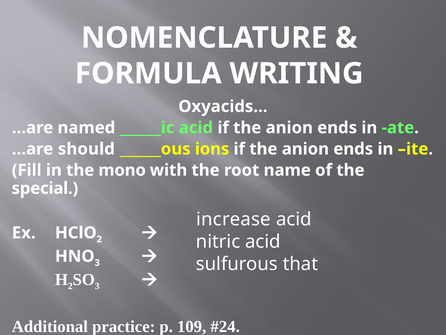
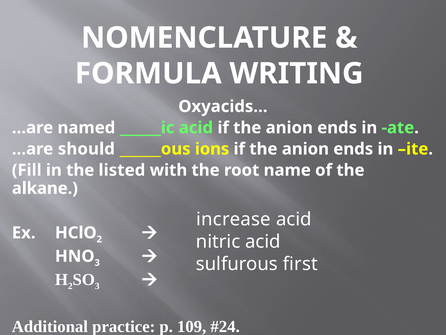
mono: mono -> listed
special: special -> alkane
that: that -> first
